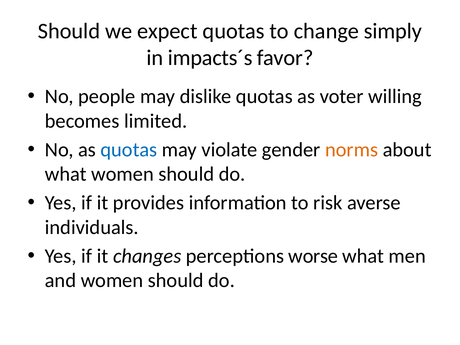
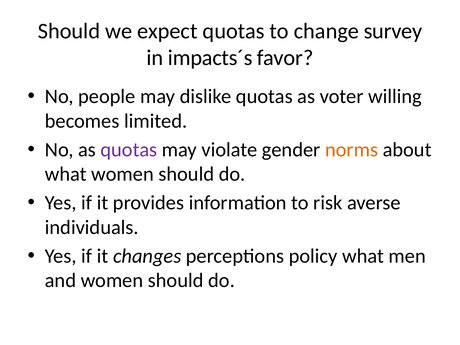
simply: simply -> survey
quotas at (129, 150) colour: blue -> purple
worse: worse -> policy
